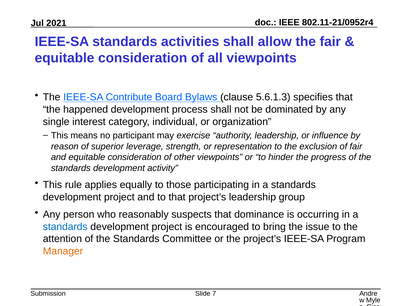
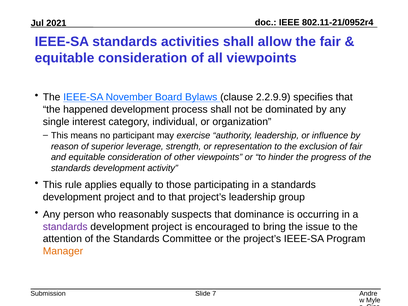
Contribute: Contribute -> November
5.6.1.3: 5.6.1.3 -> 2.2.9.9
standards at (65, 227) colour: blue -> purple
